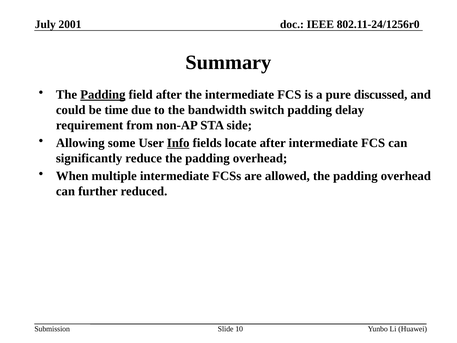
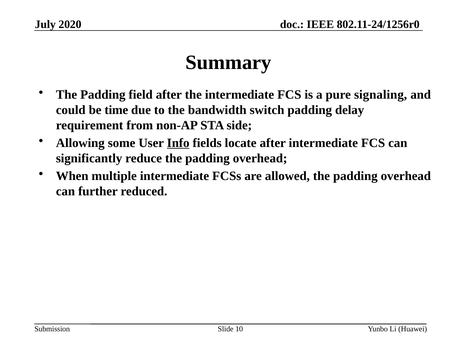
2001: 2001 -> 2020
Padding at (103, 95) underline: present -> none
discussed: discussed -> signaling
